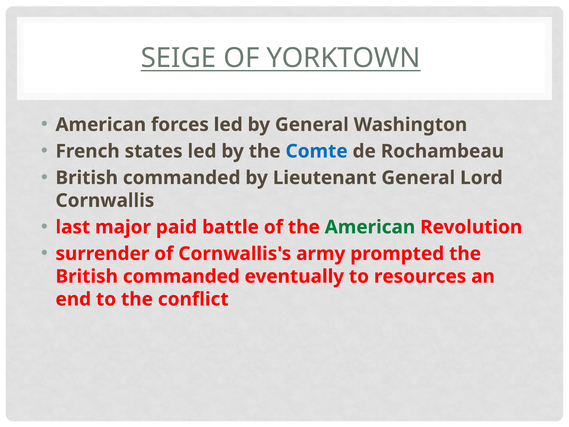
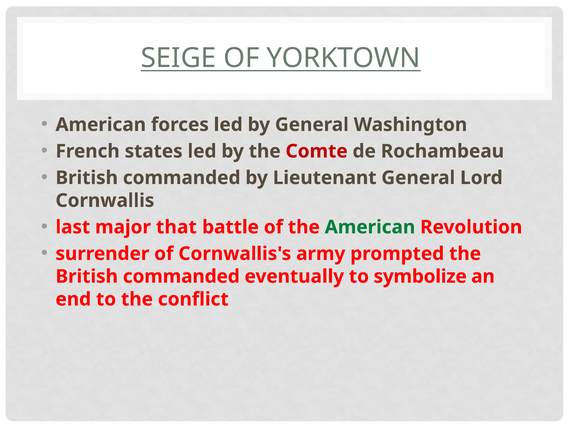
Comte colour: blue -> red
paid: paid -> that
resources: resources -> symbolize
